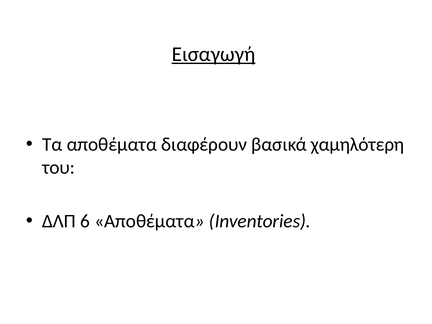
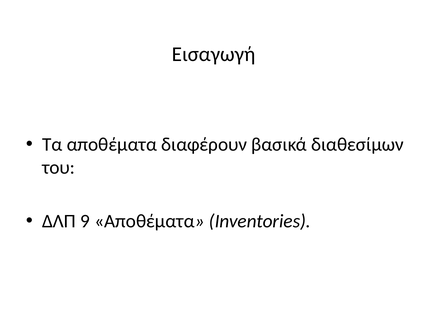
Εισαγωγή underline: present -> none
χαμηλότερη: χαμηλότερη -> διαθεσίμων
6: 6 -> 9
